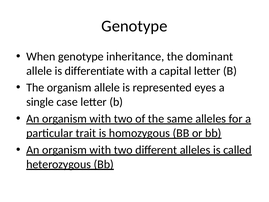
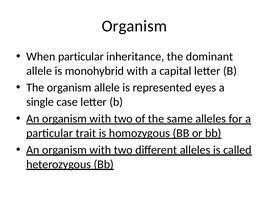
Genotype at (134, 26): Genotype -> Organism
When genotype: genotype -> particular
differentiate: differentiate -> monohybrid
